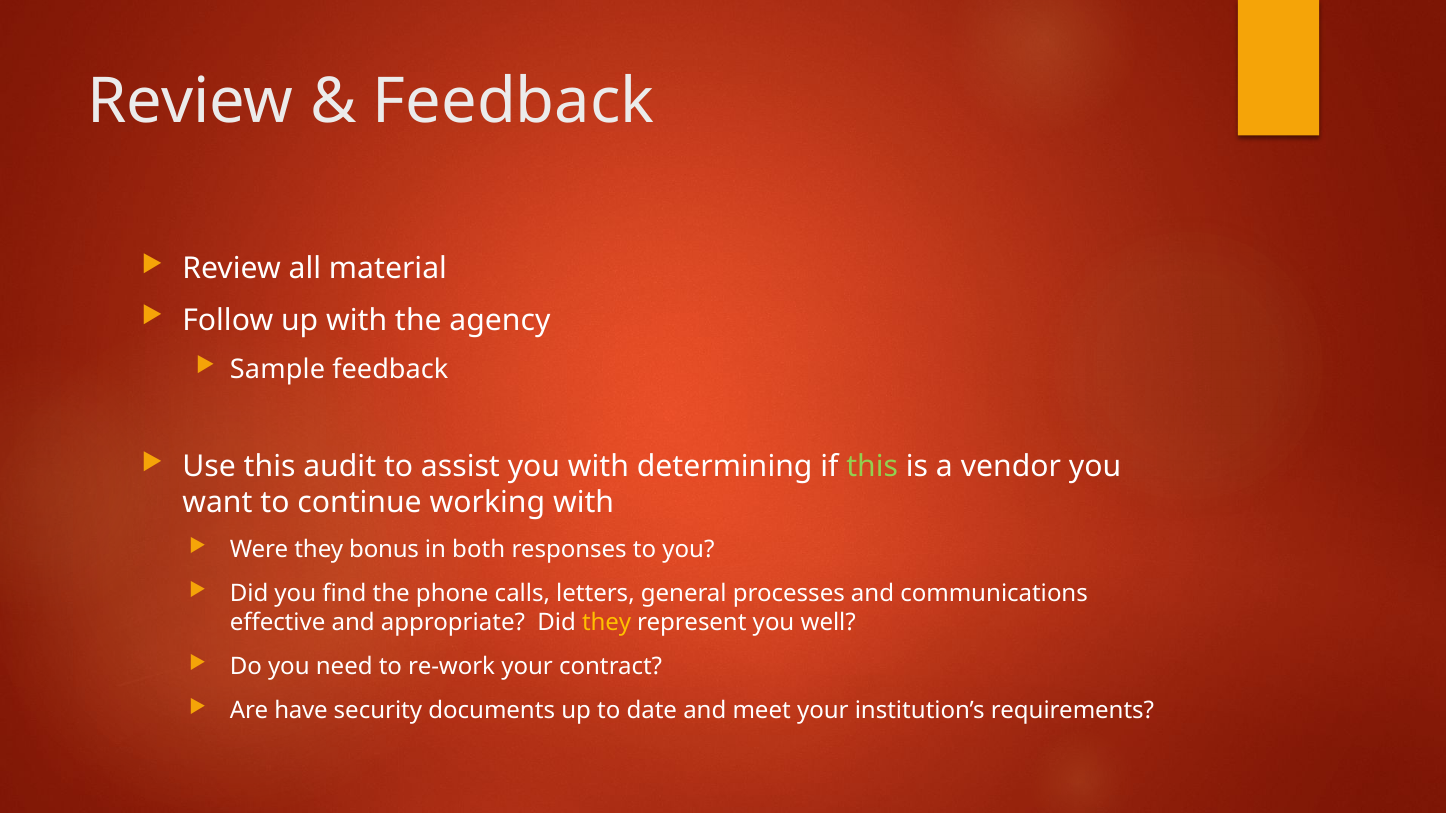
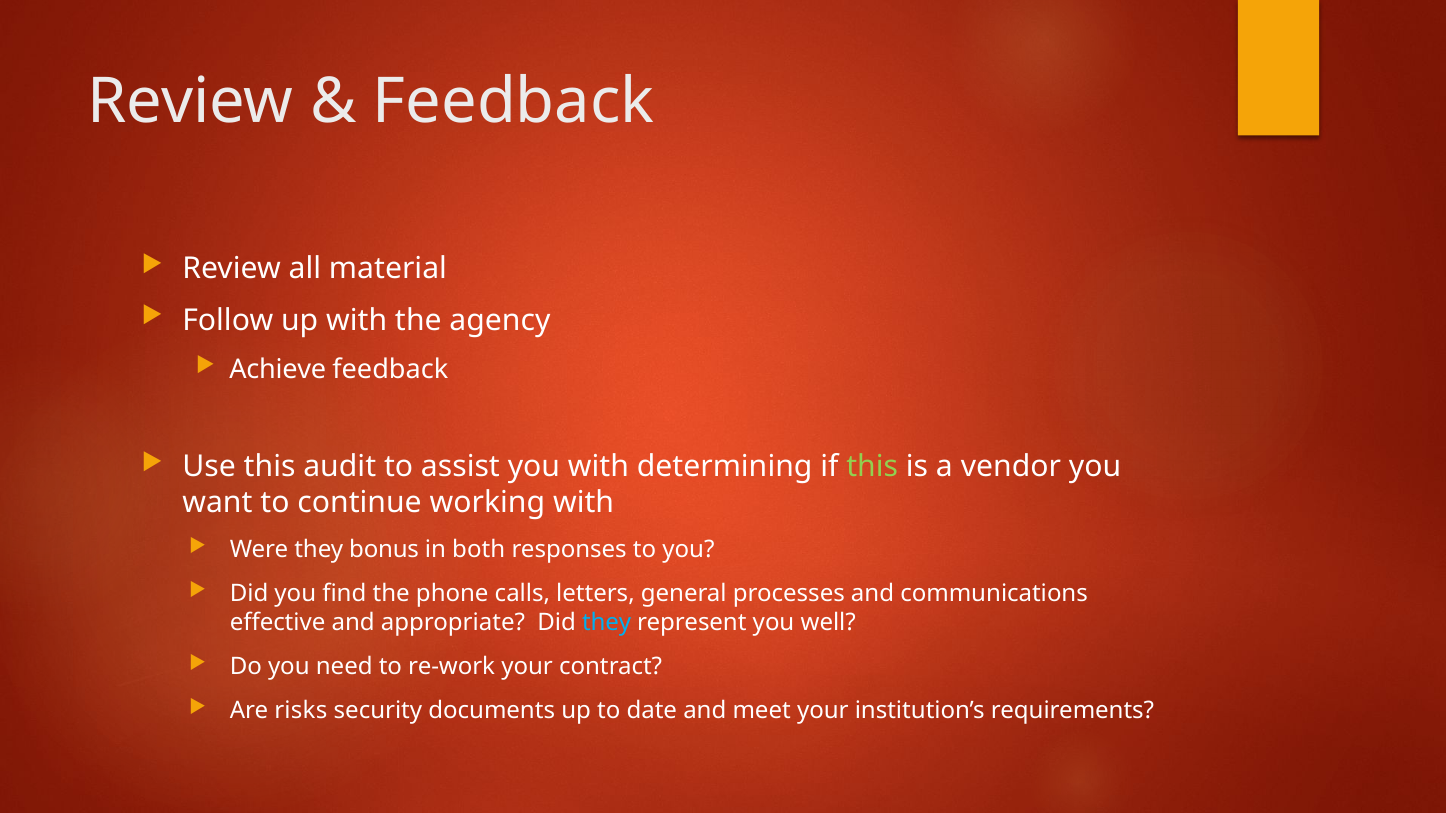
Sample: Sample -> Achieve
they at (607, 623) colour: yellow -> light blue
have: have -> risks
